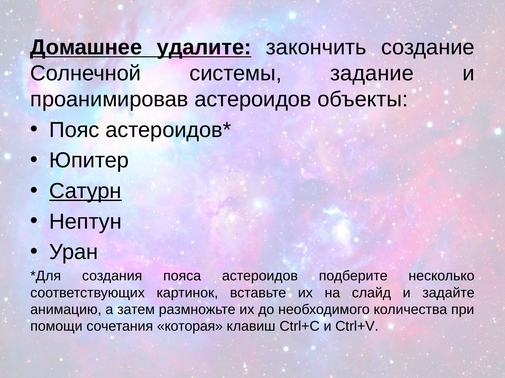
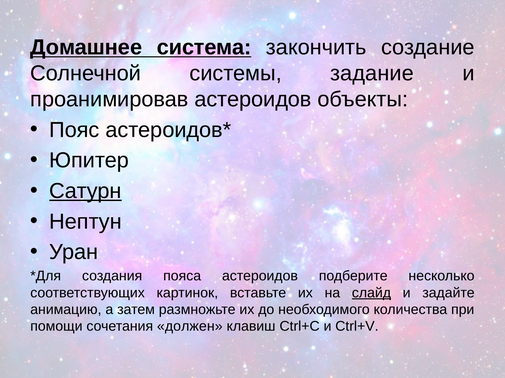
удалите: удалите -> система
слайд underline: none -> present
которая: которая -> должен
